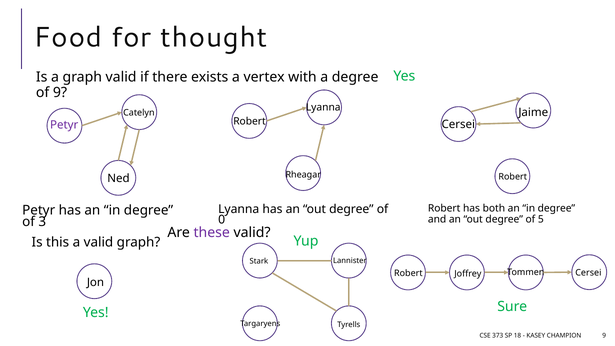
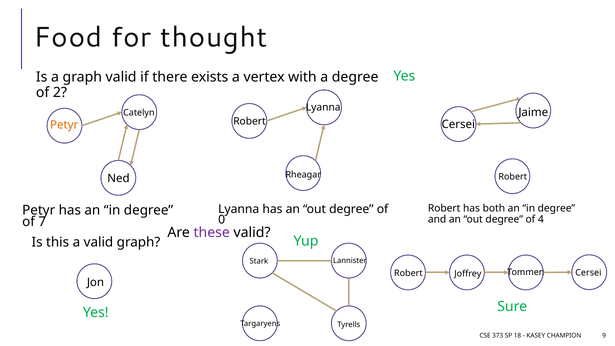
of 9: 9 -> 2
Petyr at (64, 125) colour: purple -> orange
5: 5 -> 4
3: 3 -> 7
